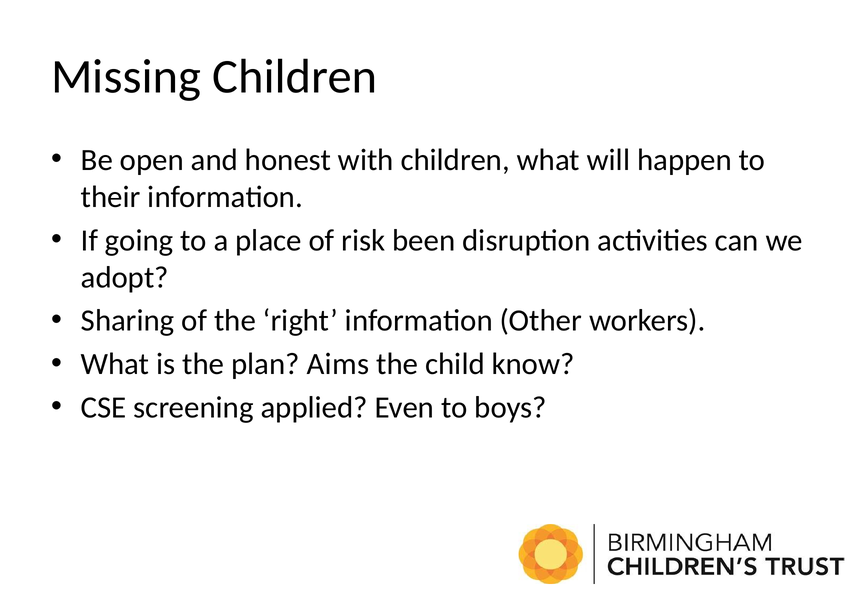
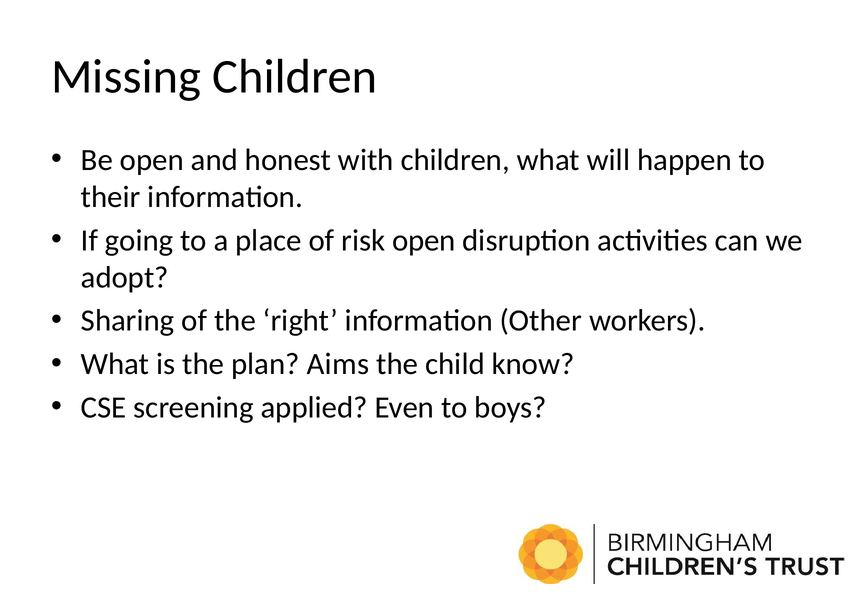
risk been: been -> open
